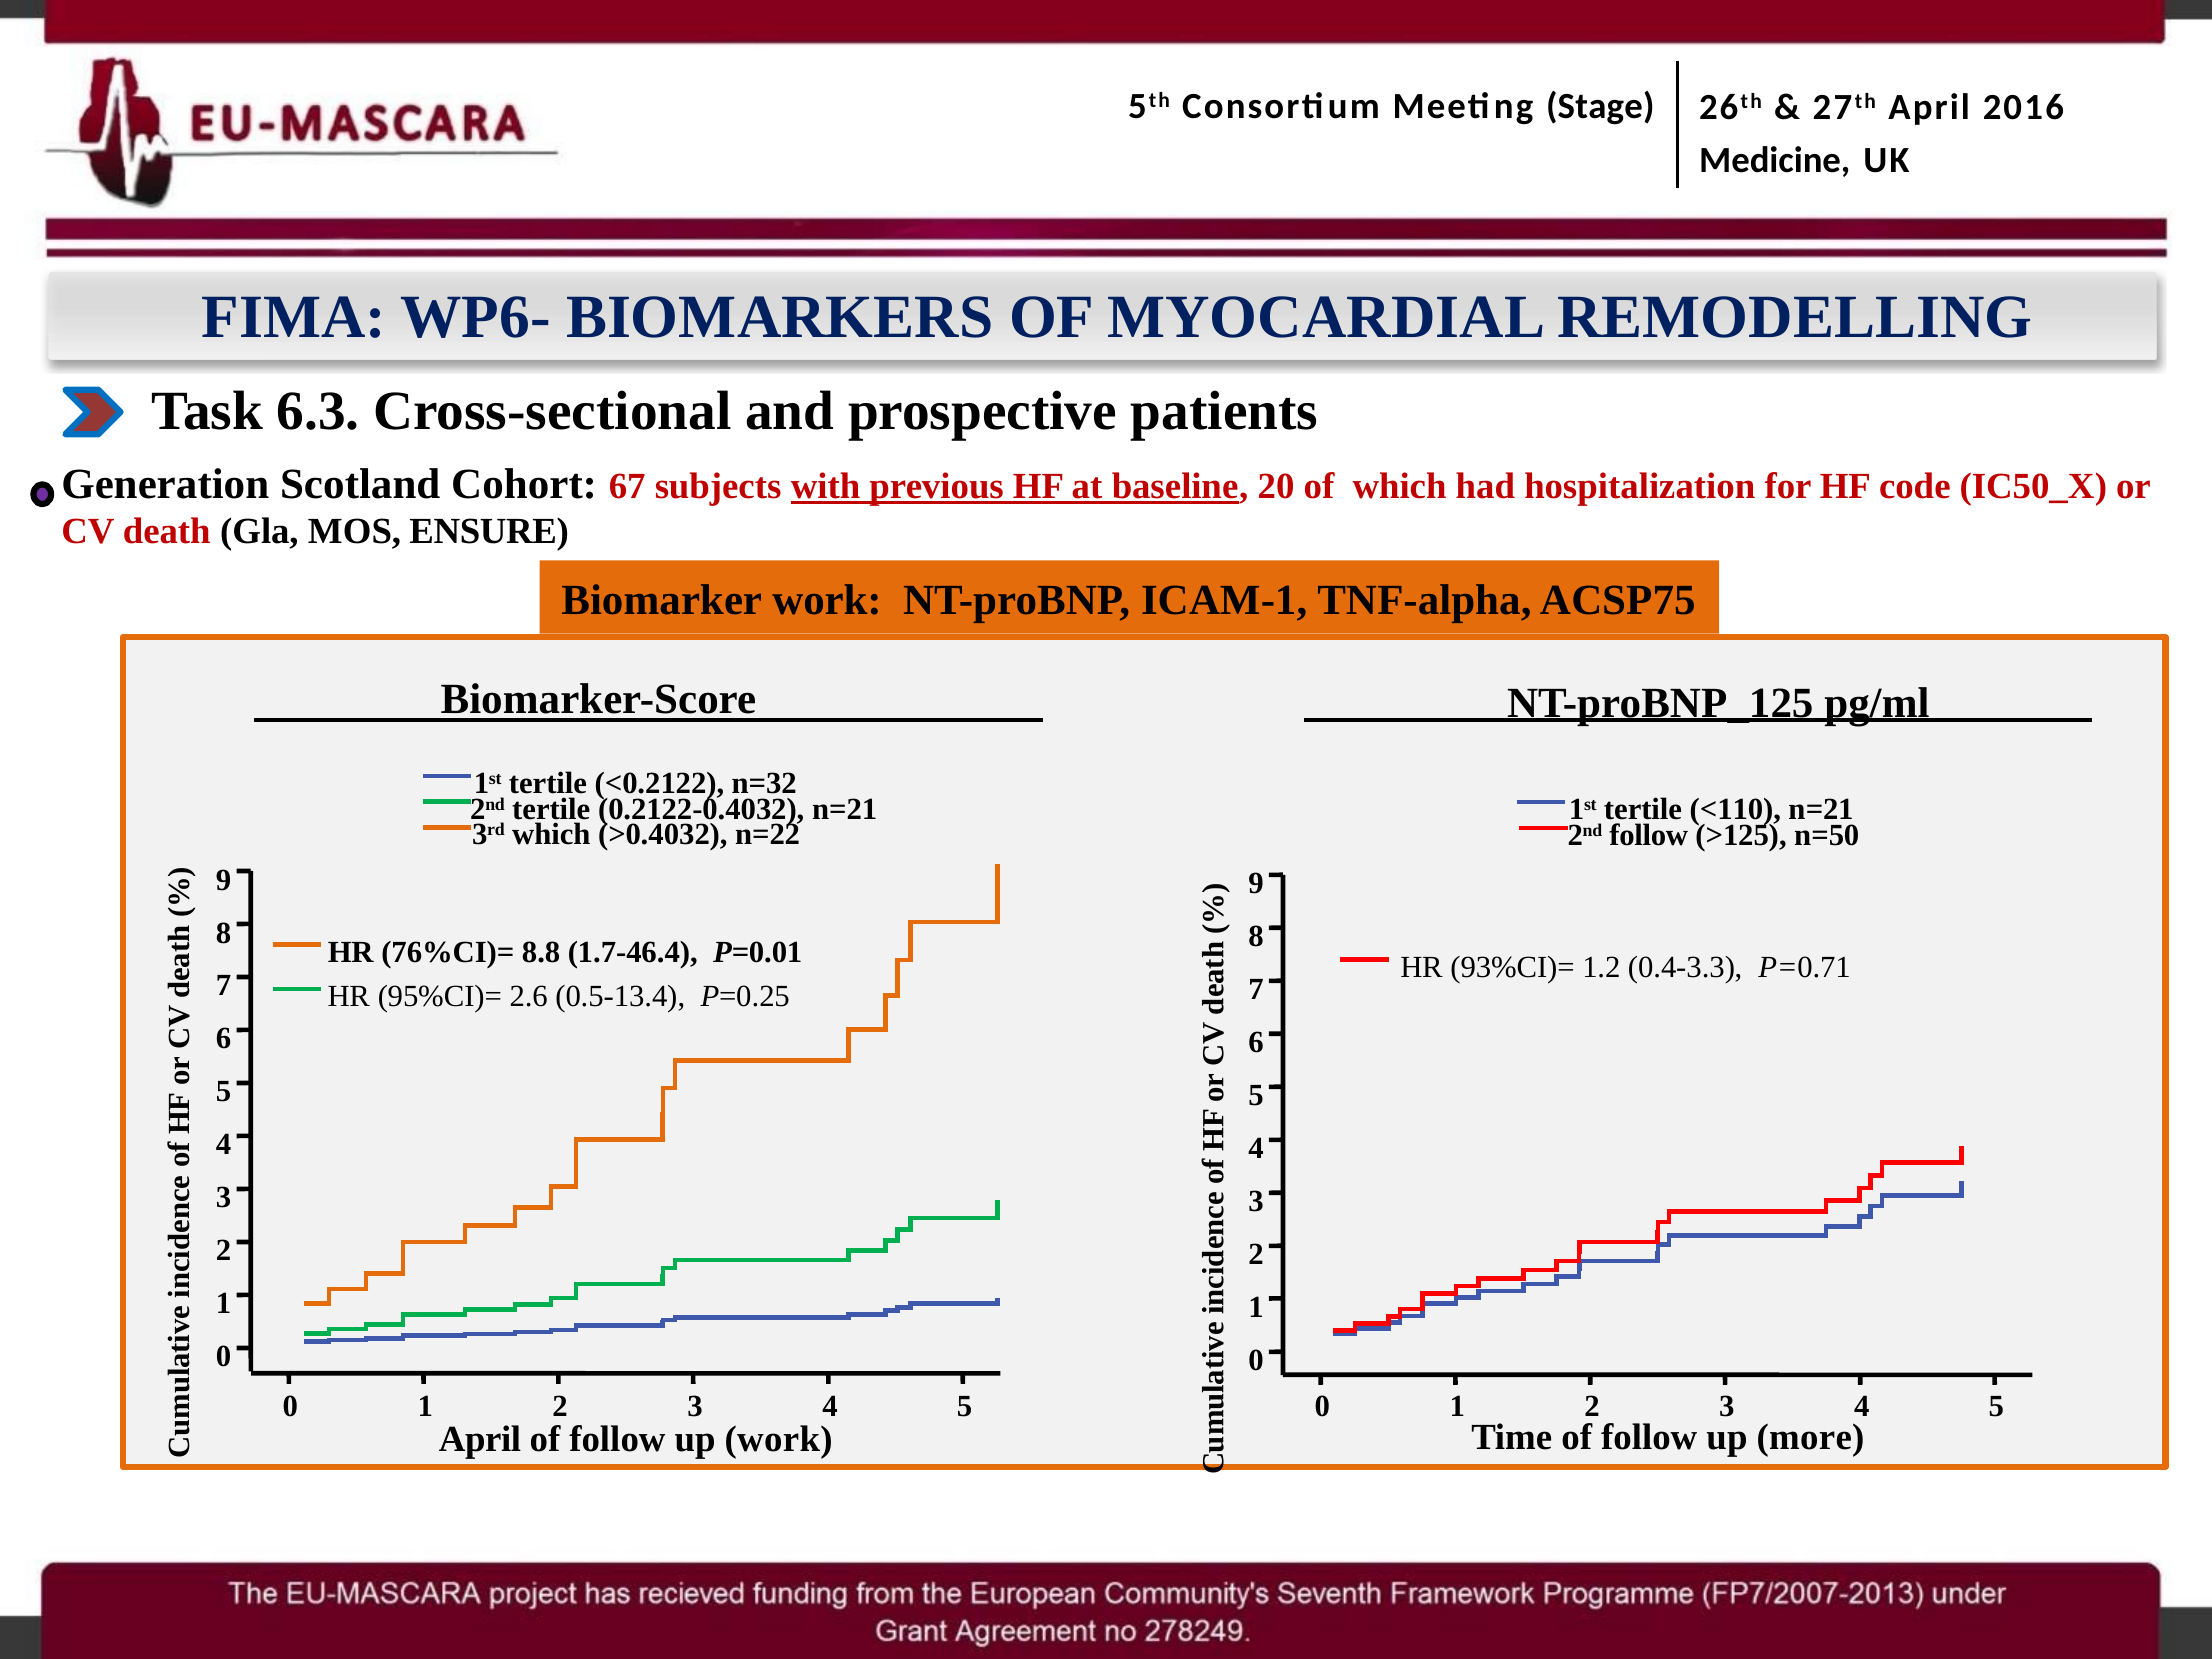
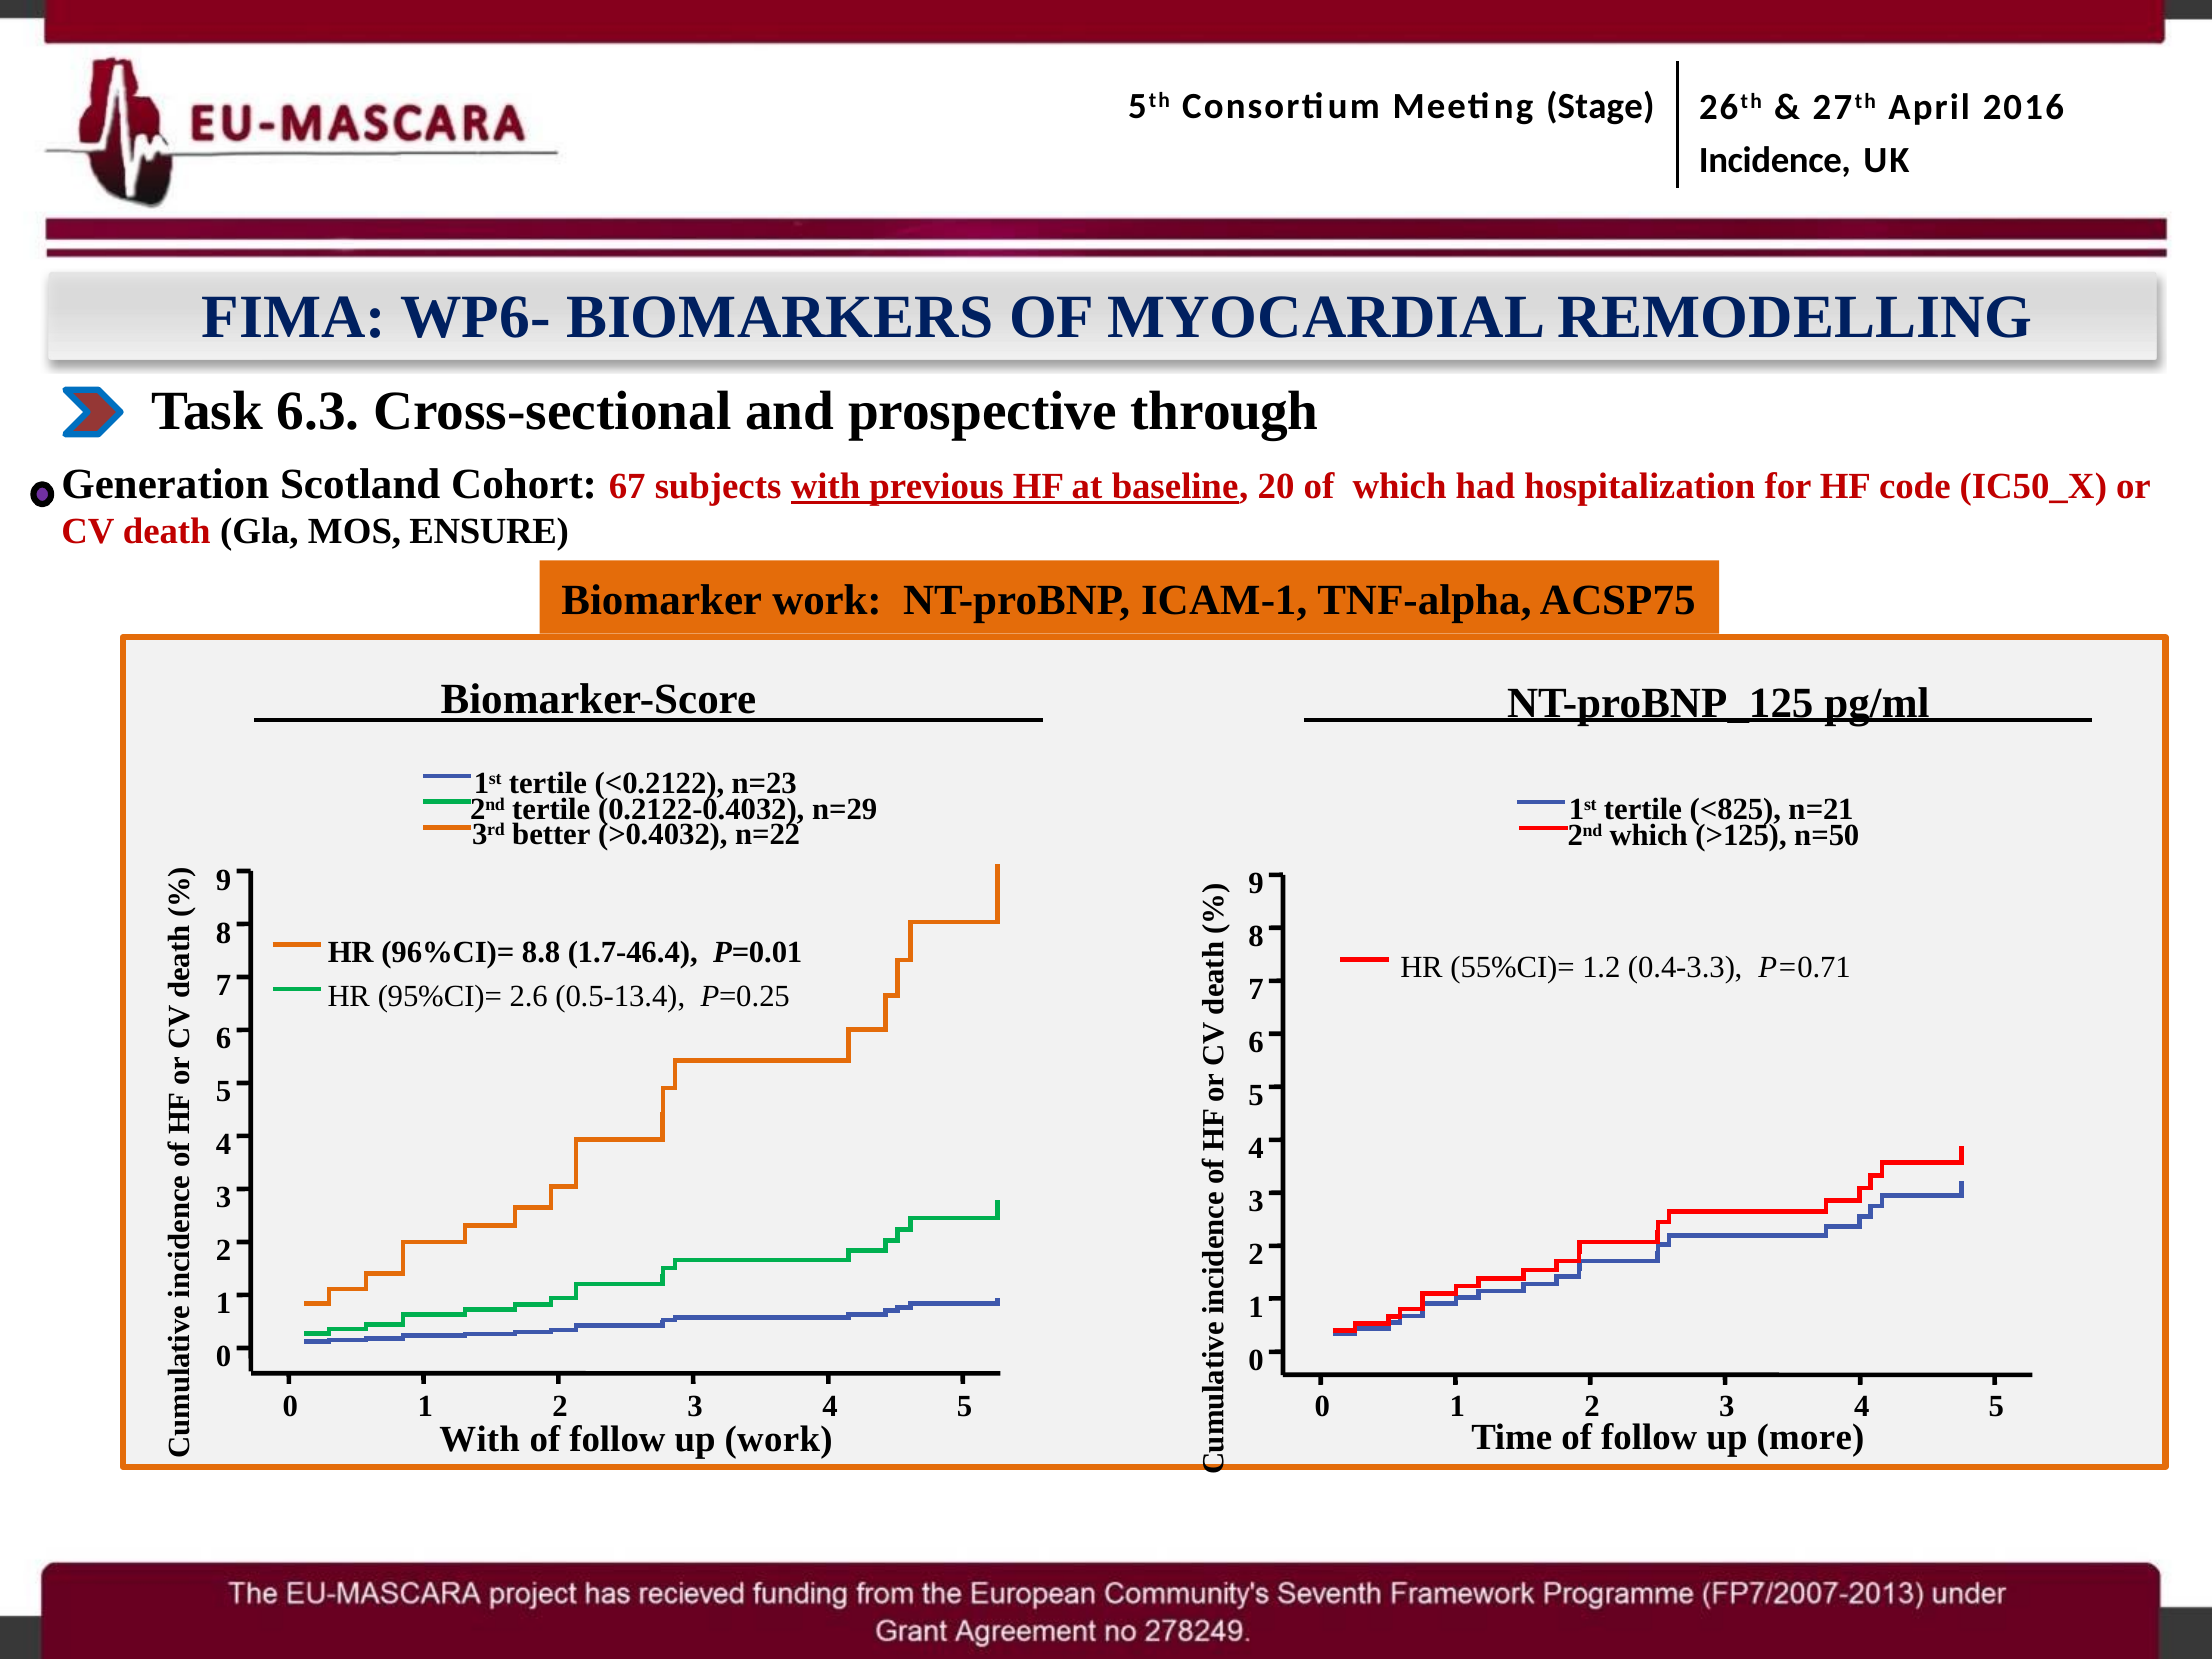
Medicine: Medicine -> Incidence
patients: patients -> through
n=32: n=32 -> n=23
0.2122-0.4032 n=21: n=21 -> n=29
<110: <110 -> <825
3rd which: which -> better
2nd follow: follow -> which
76%CI)=: 76%CI)= -> 96%CI)=
93%CI)=: 93%CI)= -> 55%CI)=
April at (480, 1439): April -> With
